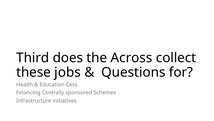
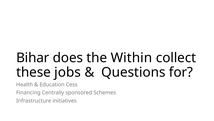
Third: Third -> Bihar
Across: Across -> Within
